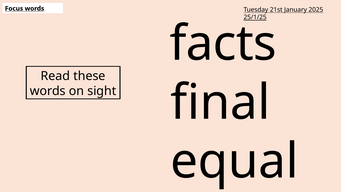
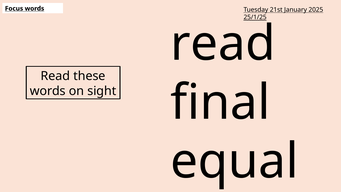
facts at (223, 44): facts -> read
